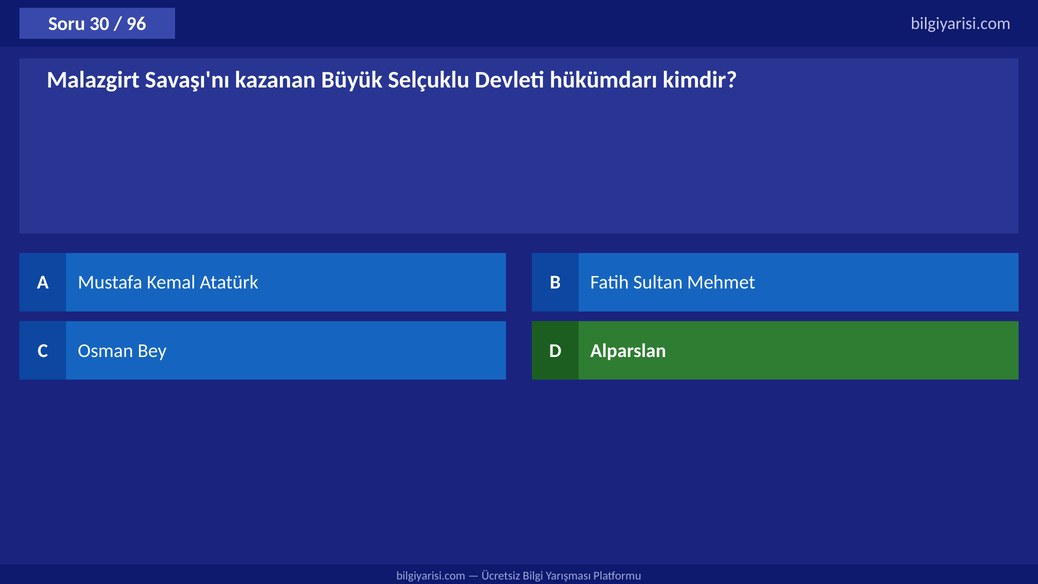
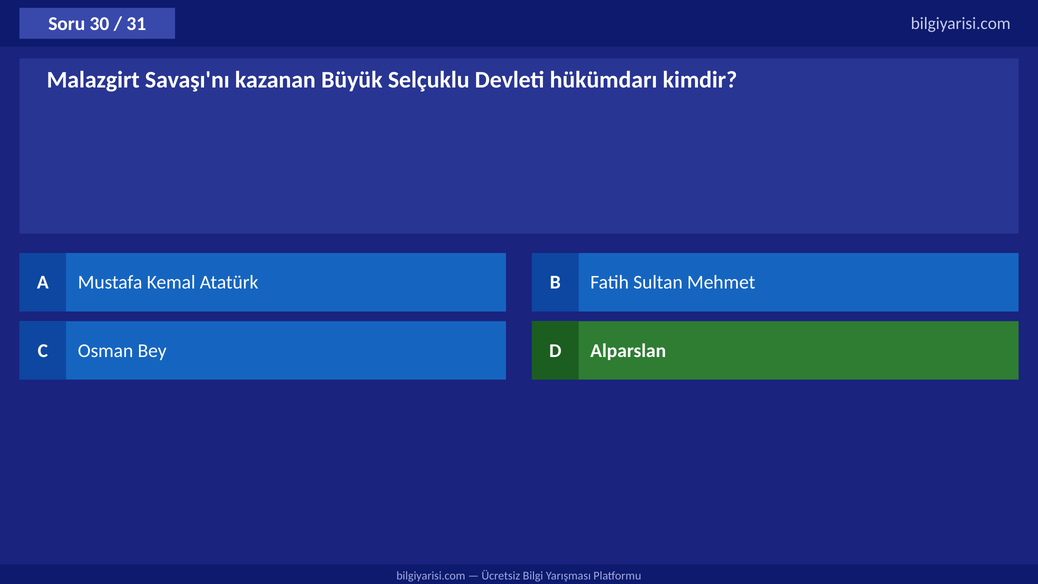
96: 96 -> 31
